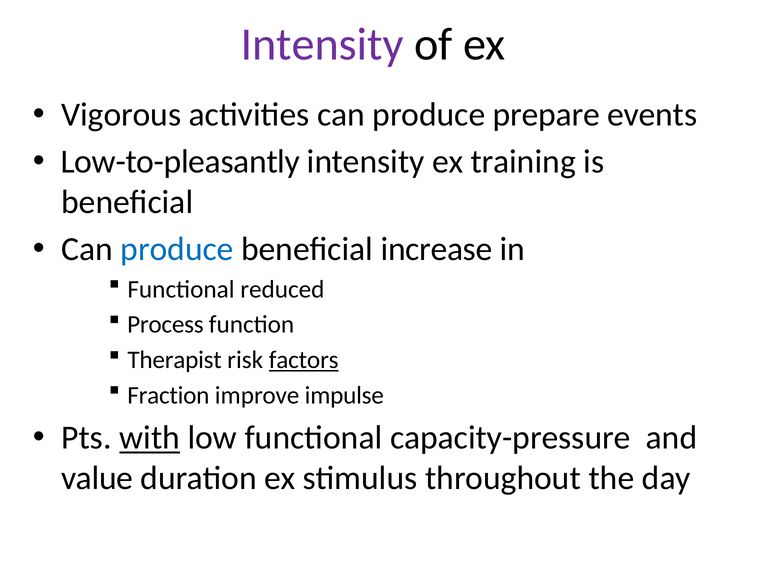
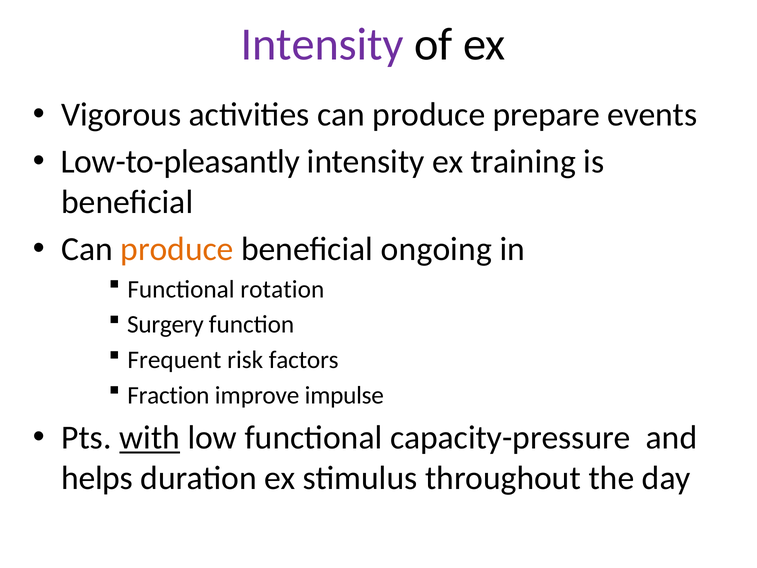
produce at (177, 249) colour: blue -> orange
increase: increase -> ongoing
reduced: reduced -> rotation
Process: Process -> Surgery
Therapist: Therapist -> Frequent
factors underline: present -> none
value: value -> helps
